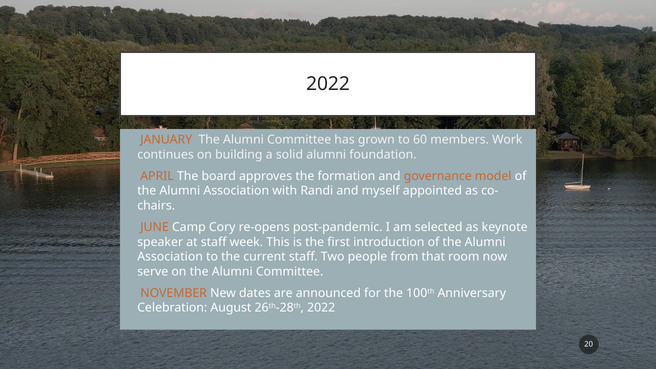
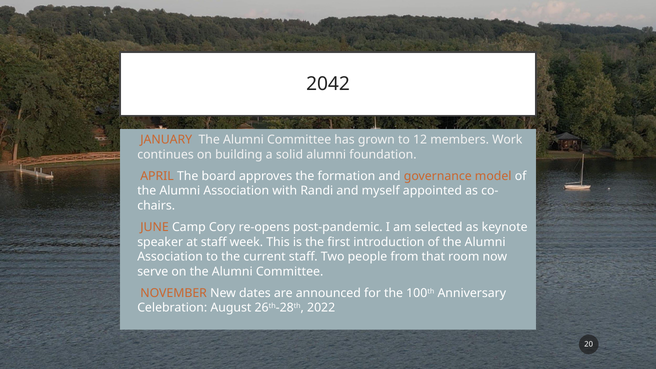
2022 at (328, 84): 2022 -> 2042
60: 60 -> 12
